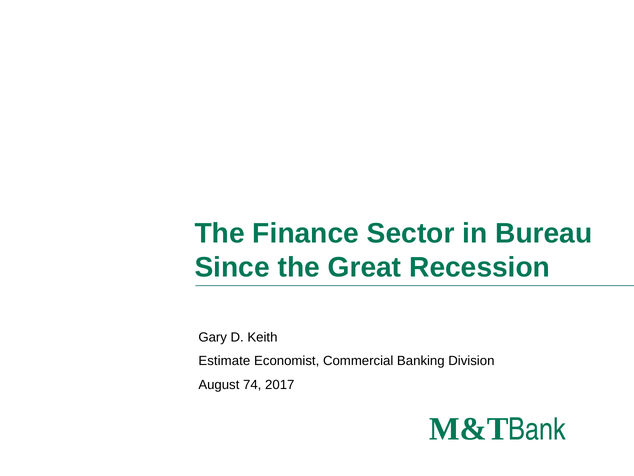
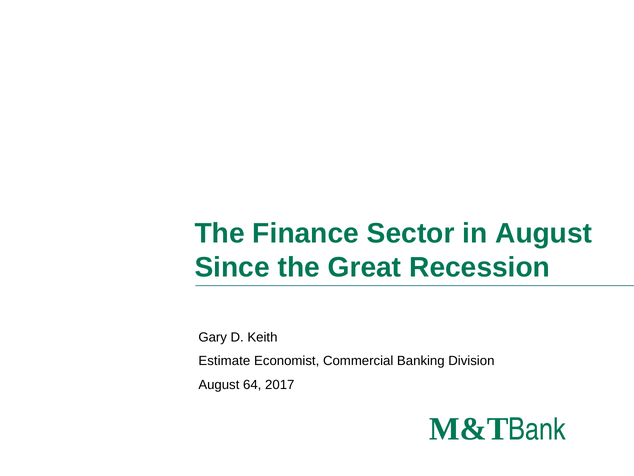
in Bureau: Bureau -> August
74: 74 -> 64
